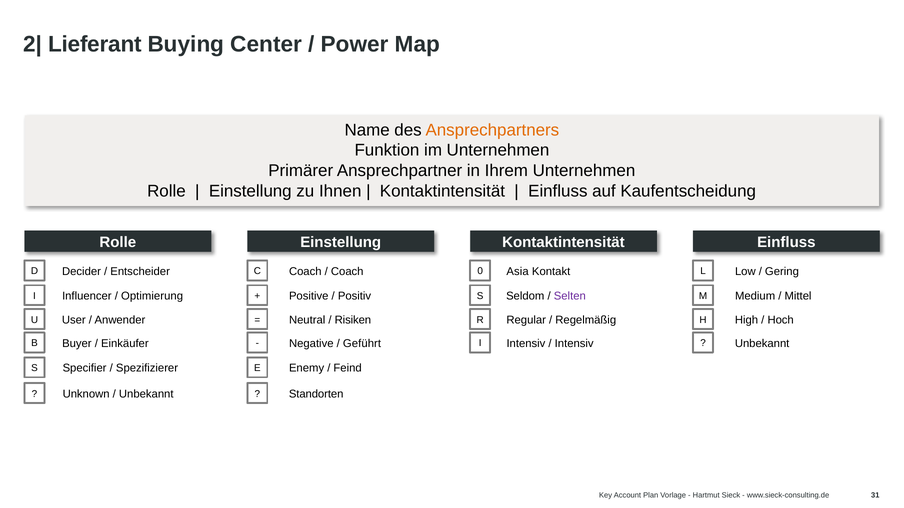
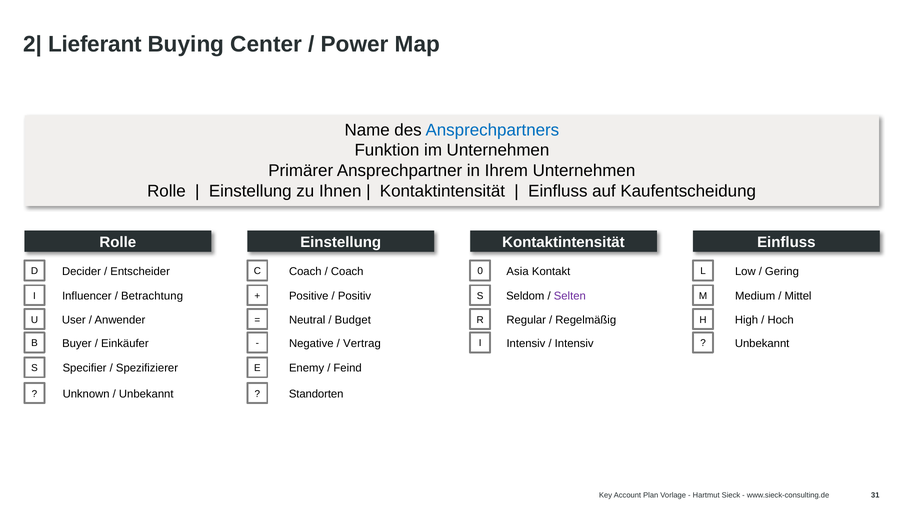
Ansprechpartners colour: orange -> blue
Optimierung: Optimierung -> Betrachtung
Risiken: Risiken -> Budget
Geführt: Geführt -> Vertrag
